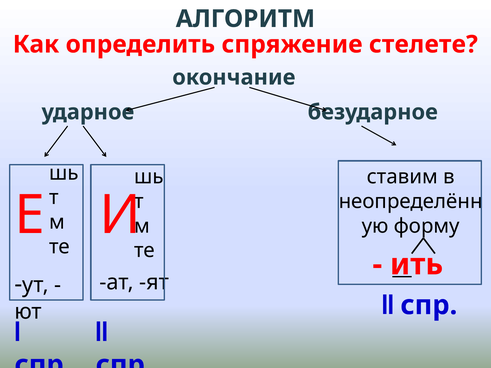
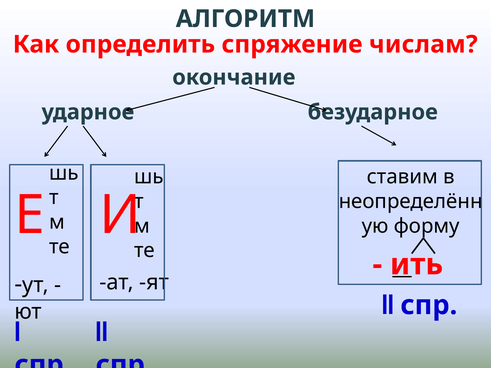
стелете: стелете -> числам
